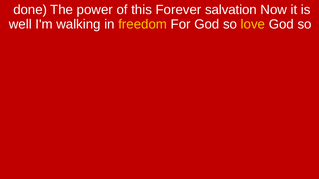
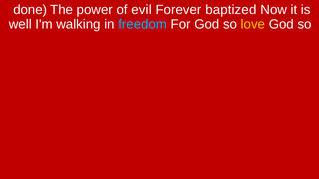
this: this -> evil
salvation: salvation -> baptized
freedom colour: yellow -> light blue
